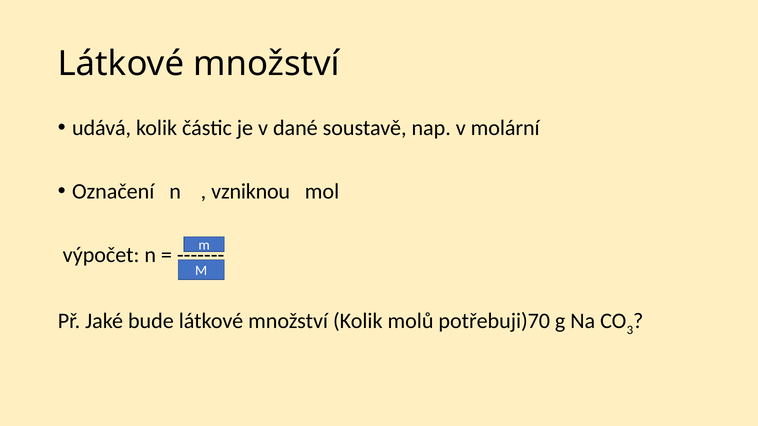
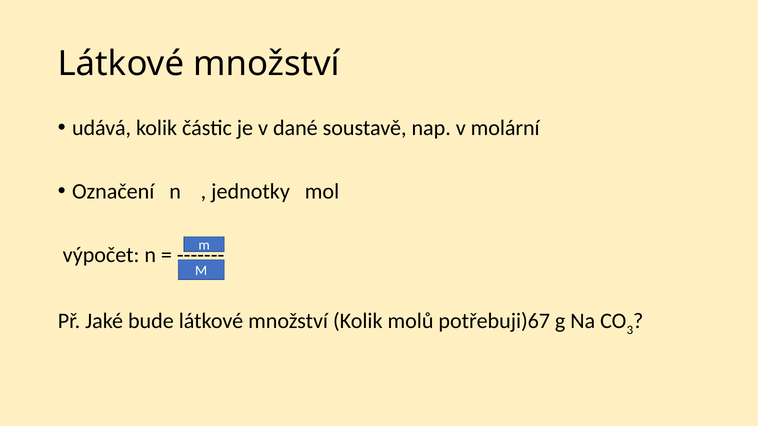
vzniknou: vzniknou -> jednotky
potřebuji)70: potřebuji)70 -> potřebuji)67
